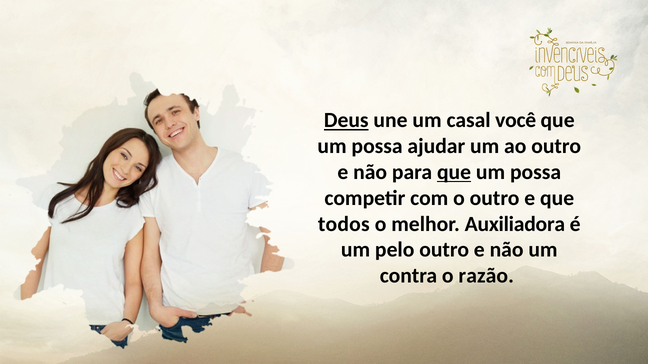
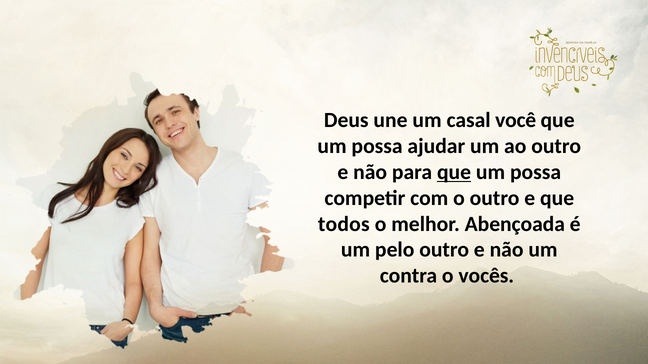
Deus underline: present -> none
Auxiliadora: Auxiliadora -> Abençoada
razão: razão -> vocês
